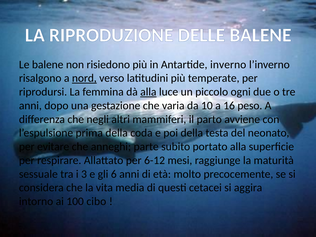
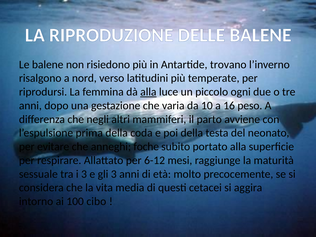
inverno: inverno -> trovano
nord underline: present -> none
parte: parte -> foche
gli 6: 6 -> 3
